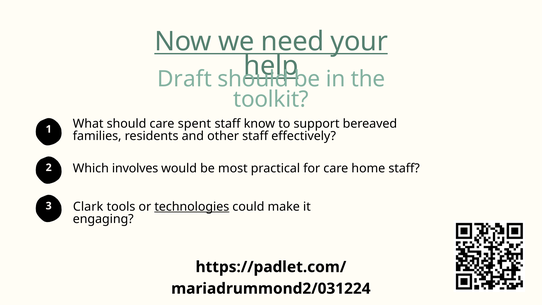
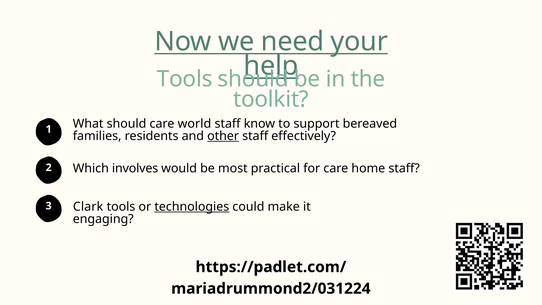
Draft at (185, 79): Draft -> Tools
spent: spent -> world
other underline: none -> present
